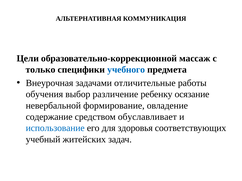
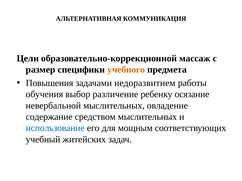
только: только -> размер
учебного colour: blue -> orange
Внеурочная: Внеурочная -> Повышения
отличительные: отличительные -> недоразвитием
невербальной формирование: формирование -> мыслительных
средством обуславливает: обуславливает -> мыслительных
здоровья: здоровья -> мощным
